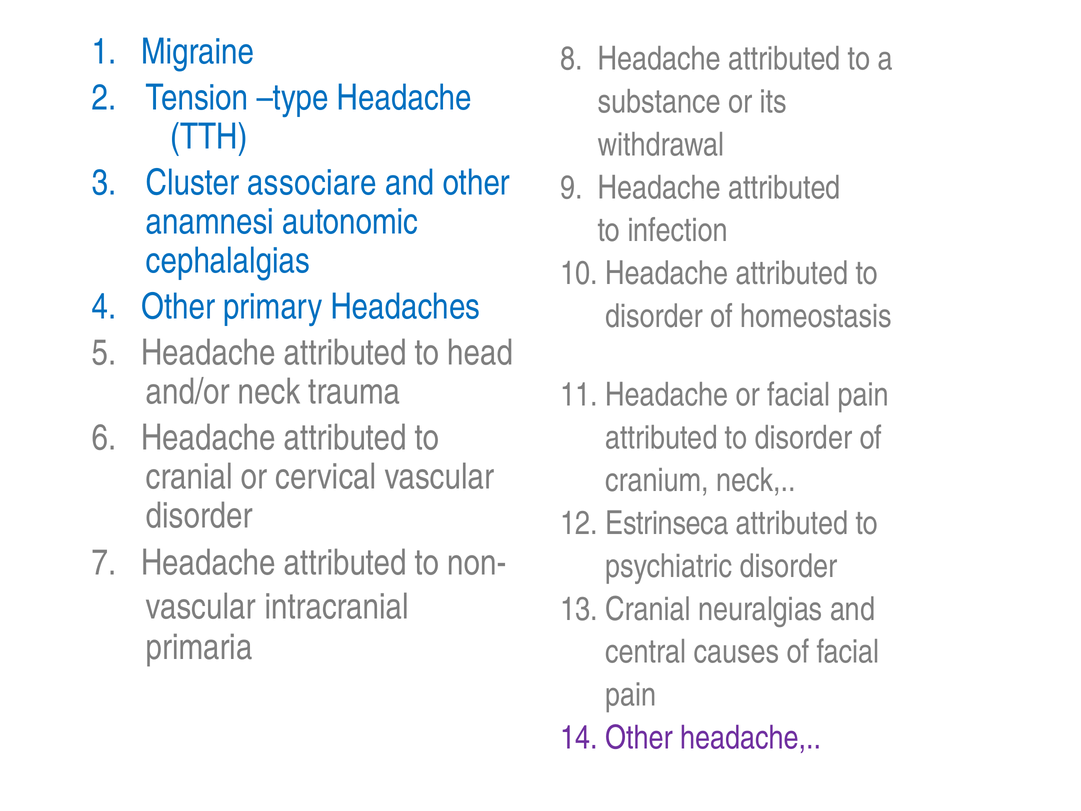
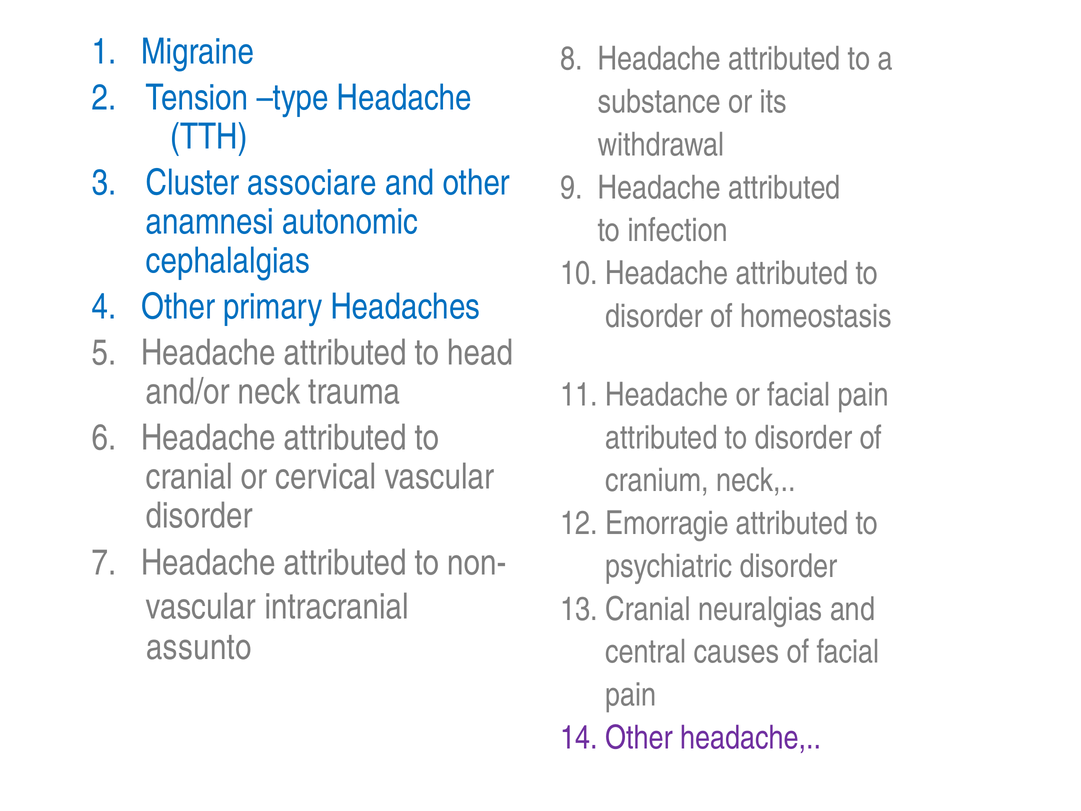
Estrinseca: Estrinseca -> Emorragie
primaria: primaria -> assunto
